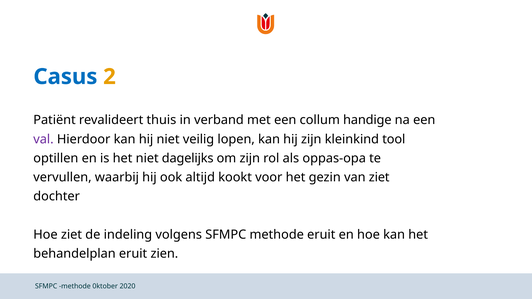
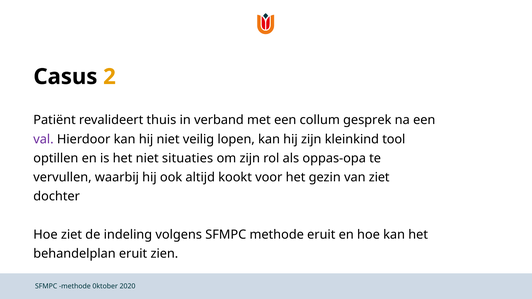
Casus colour: blue -> black
handige: handige -> gesprek
dagelijks: dagelijks -> situaties
